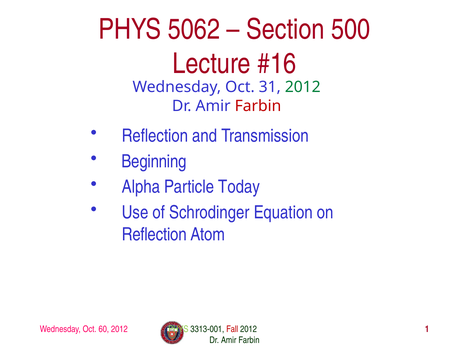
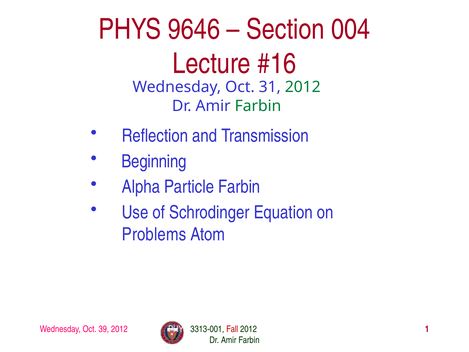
5062: 5062 -> 9646
500: 500 -> 004
Farbin at (258, 106) colour: red -> green
Particle Today: Today -> Farbin
Reflection at (154, 234): Reflection -> Problems
60: 60 -> 39
PHYS at (178, 329) colour: light green -> white
